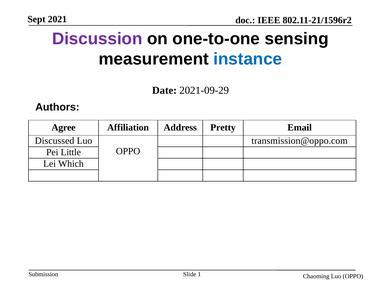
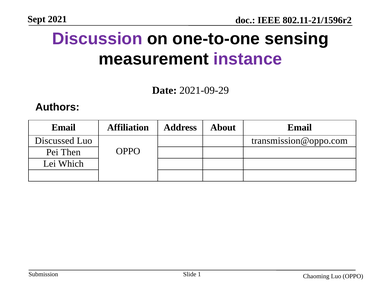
instance colour: blue -> purple
Agree at (64, 127): Agree -> Email
Pretty: Pretty -> About
Little: Little -> Then
